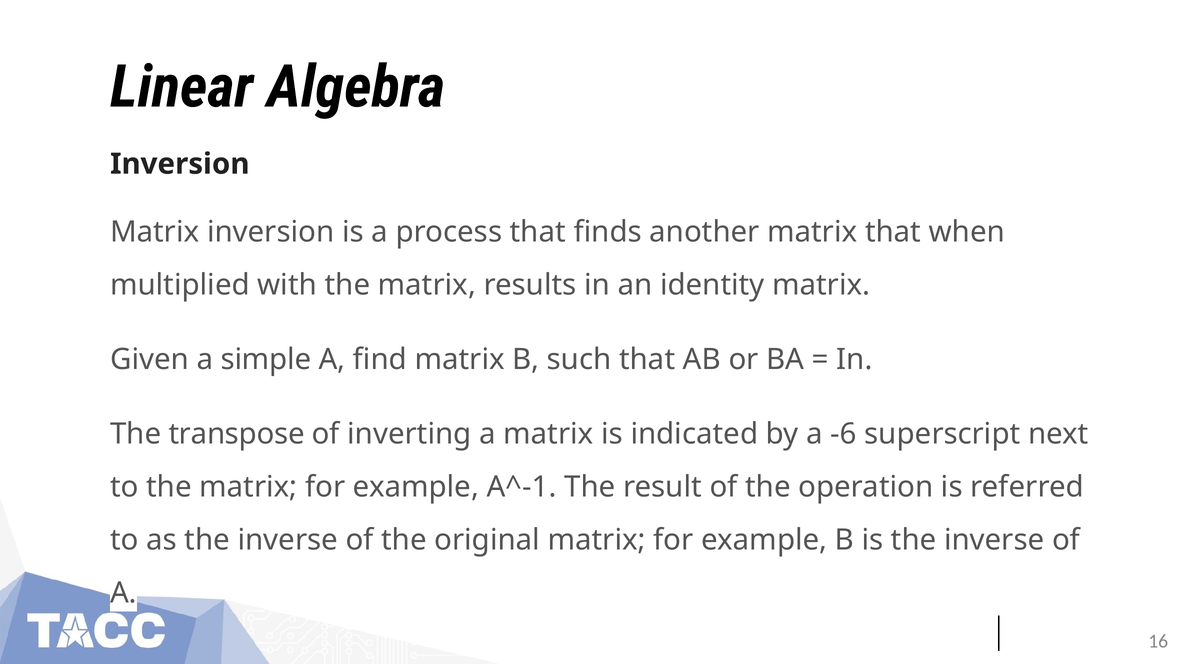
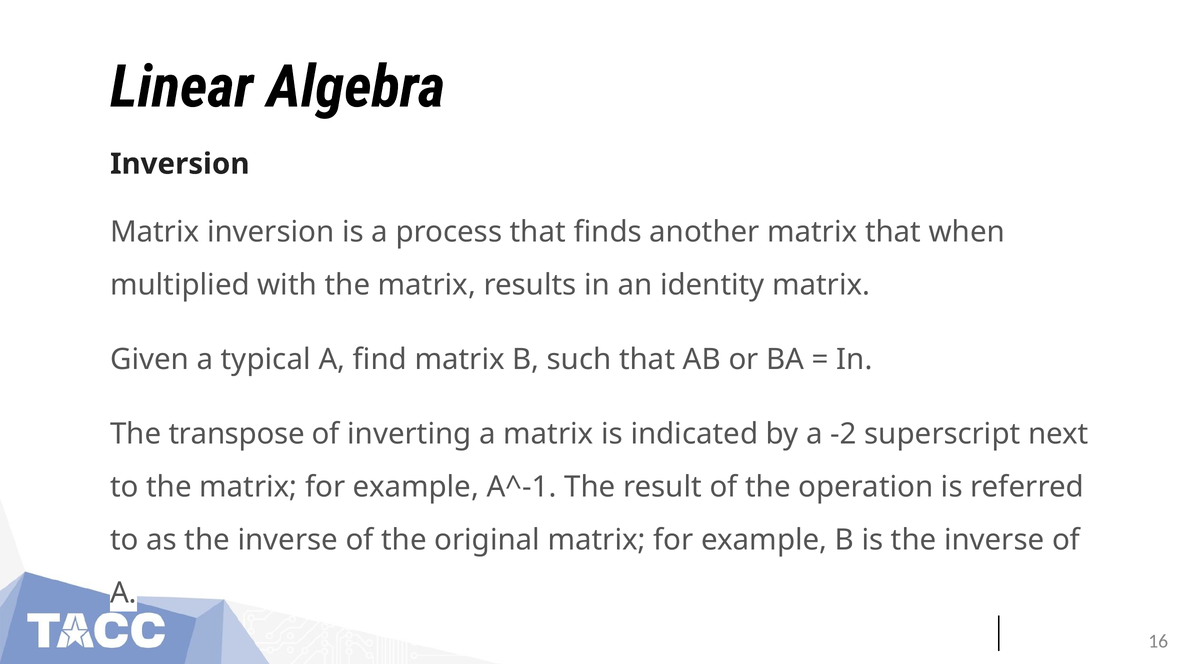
simple: simple -> typical
-6: -6 -> -2
